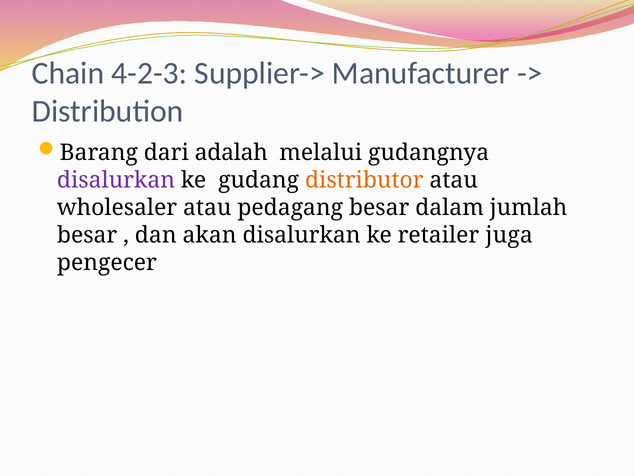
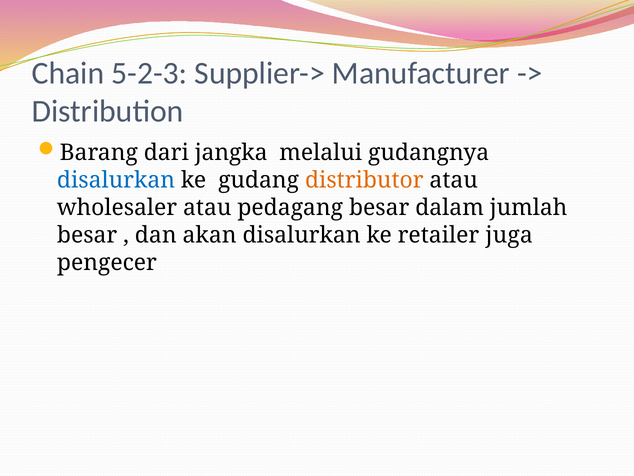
4-2-3: 4-2-3 -> 5-2-3
adalah: adalah -> jangka
disalurkan at (116, 180) colour: purple -> blue
